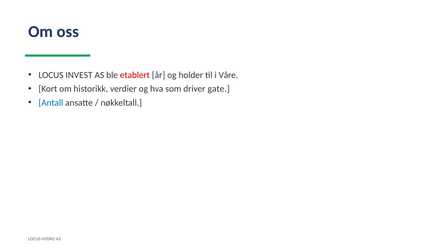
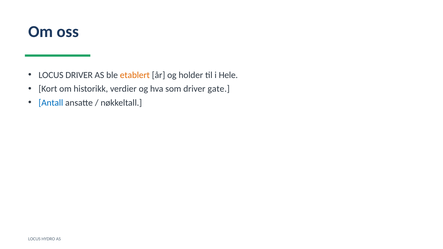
LOCUS INVEST: INVEST -> DRIVER
etablert colour: red -> orange
Våre: Våre -> Hele
